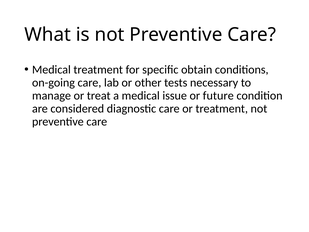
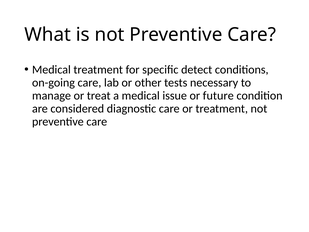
obtain: obtain -> detect
